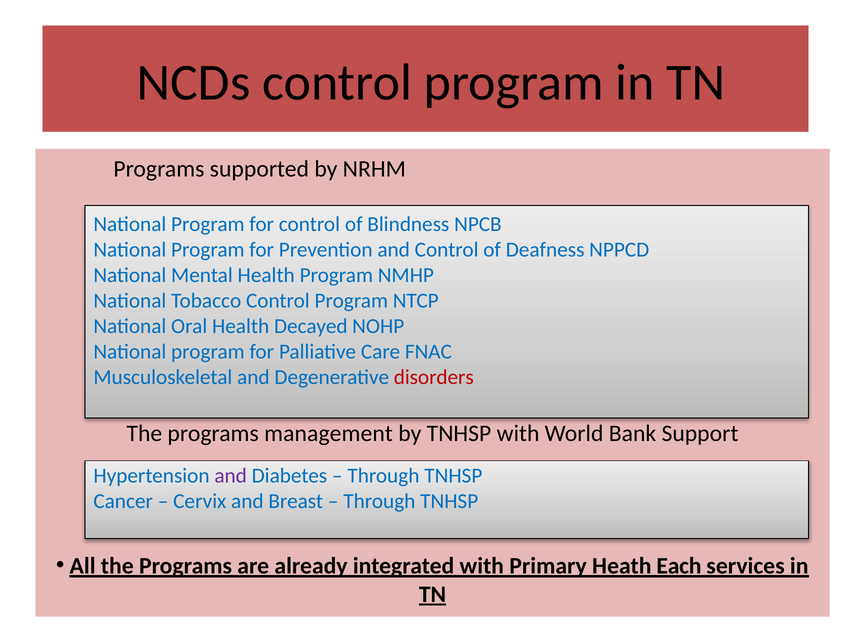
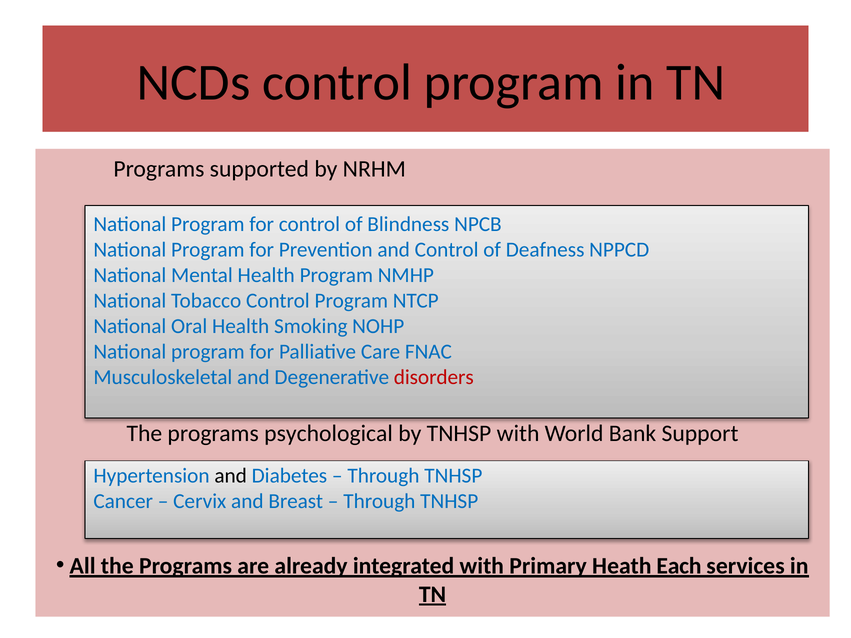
Decayed: Decayed -> Smoking
management: management -> psychological
and at (231, 476) colour: purple -> black
